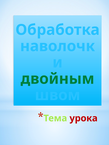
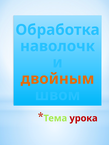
двойным colour: green -> orange
